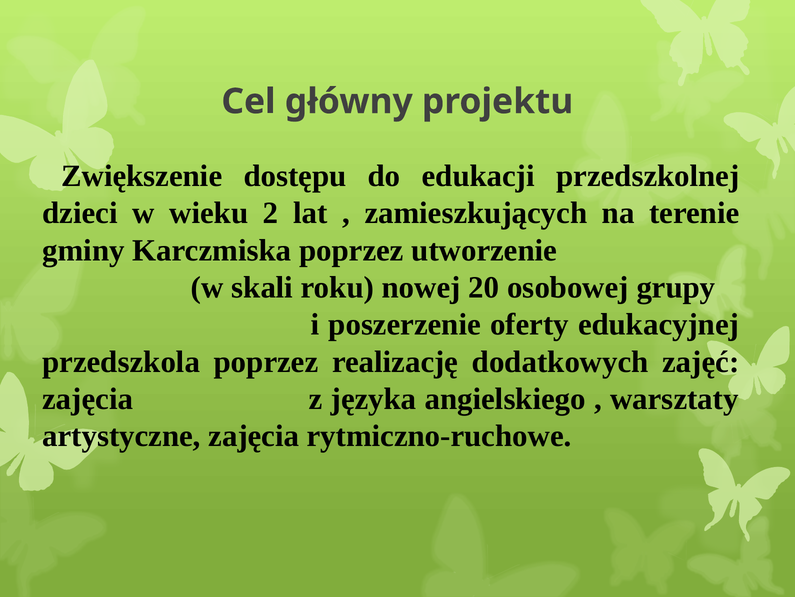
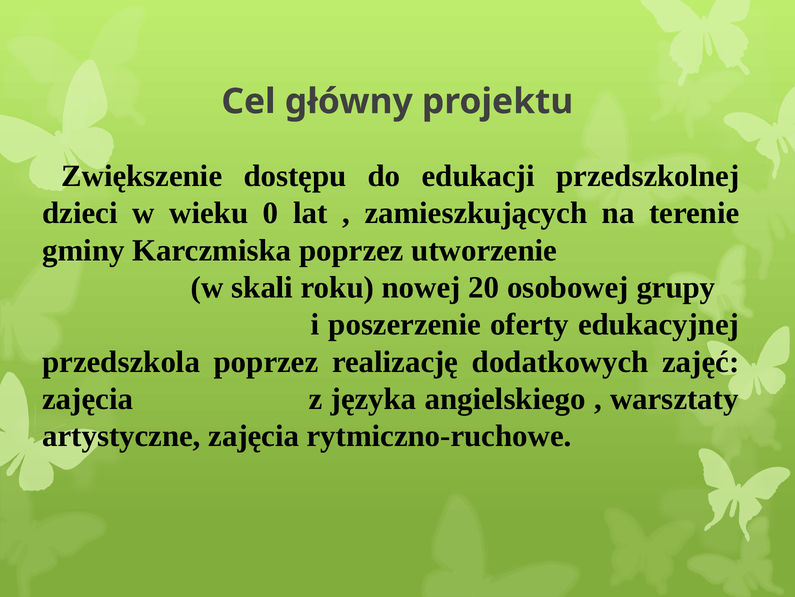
2: 2 -> 0
